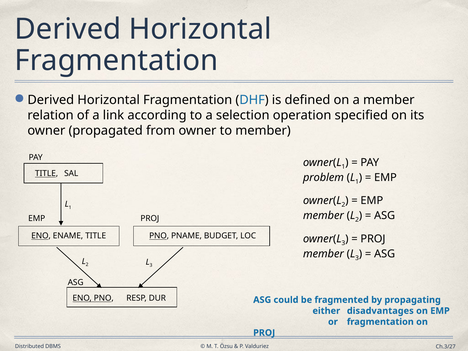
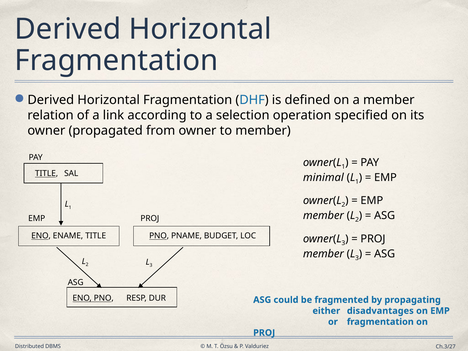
problem: problem -> minimal
